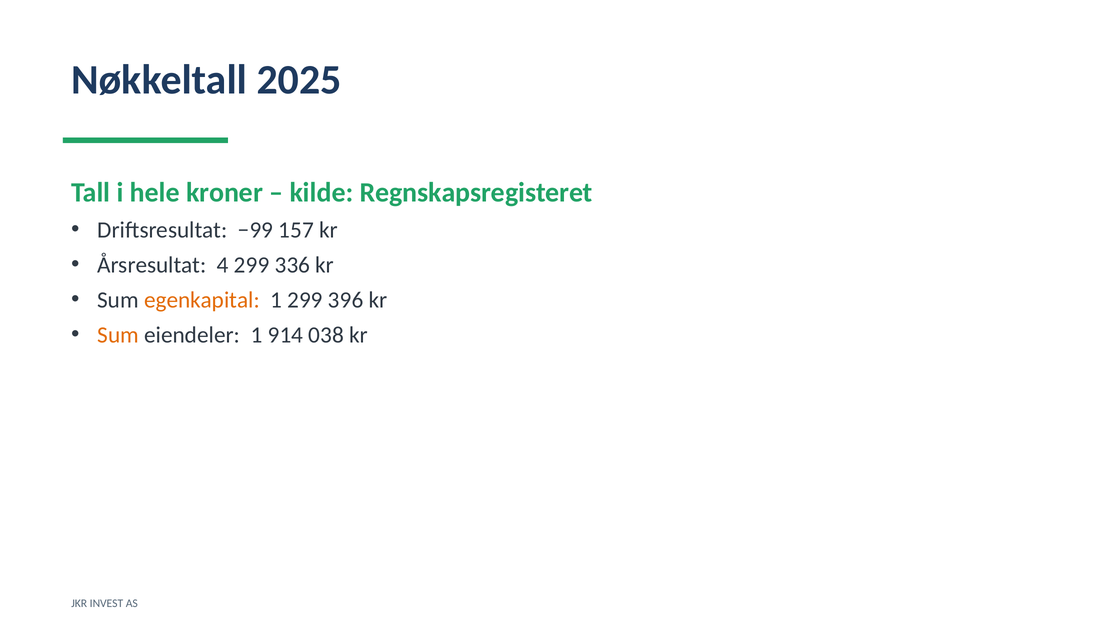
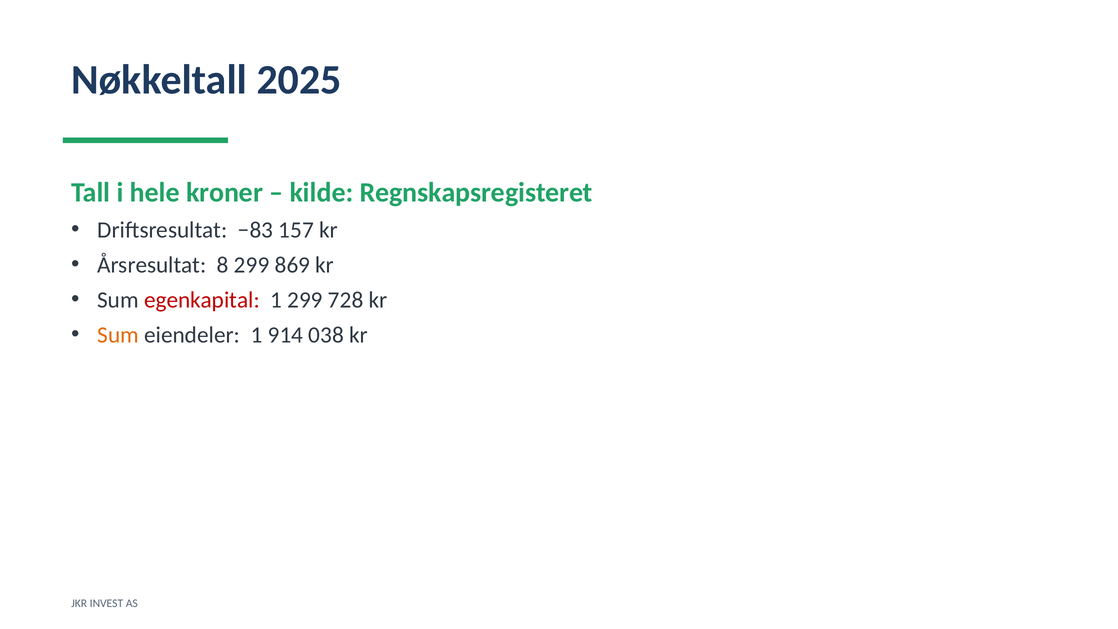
−99: −99 -> −83
4: 4 -> 8
336: 336 -> 869
egenkapital colour: orange -> red
396: 396 -> 728
